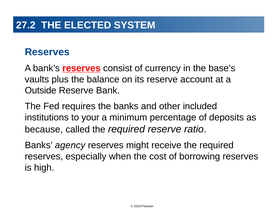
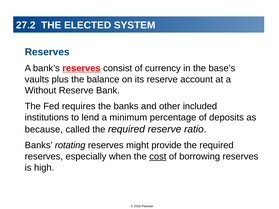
Outside: Outside -> Without
your: your -> lend
agency: agency -> rotating
receive: receive -> provide
cost underline: none -> present
